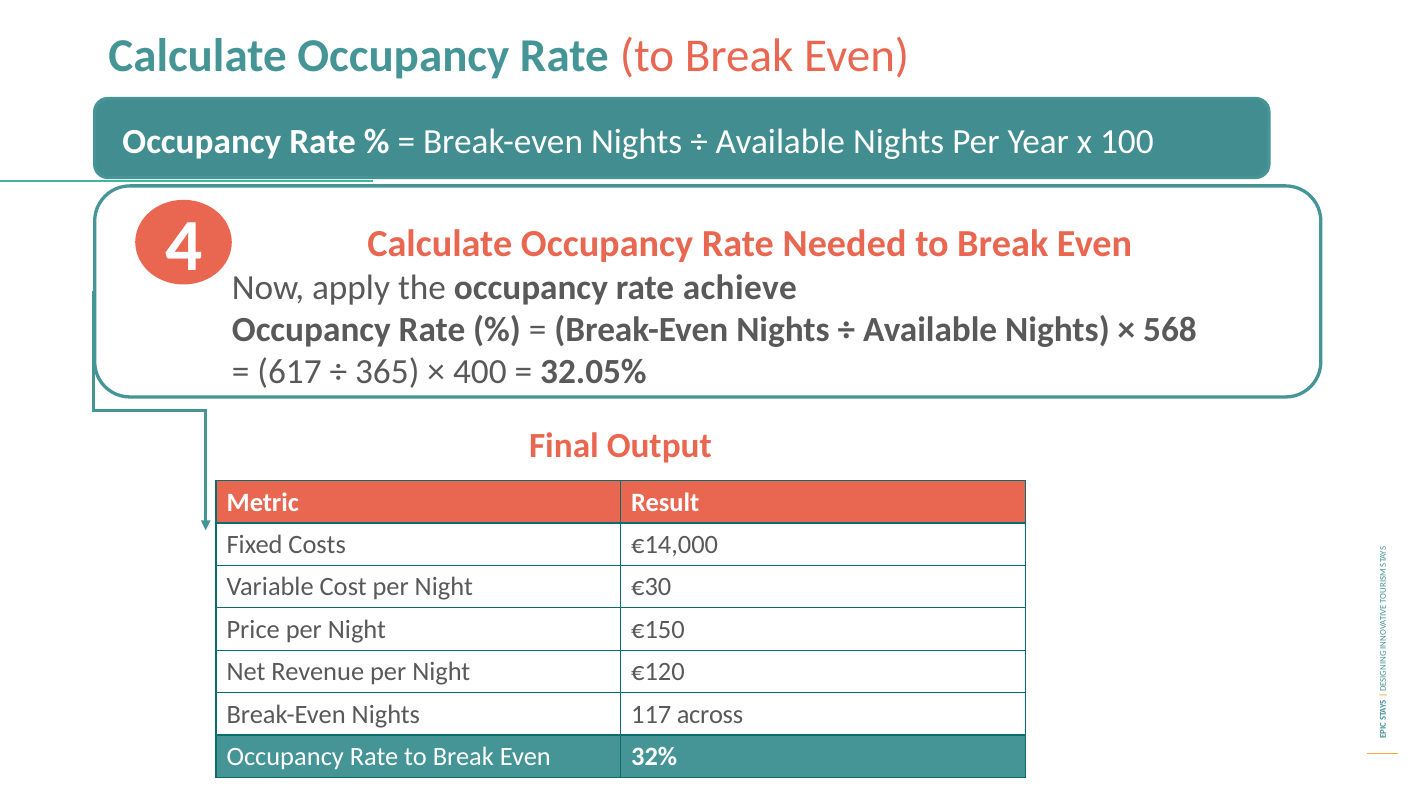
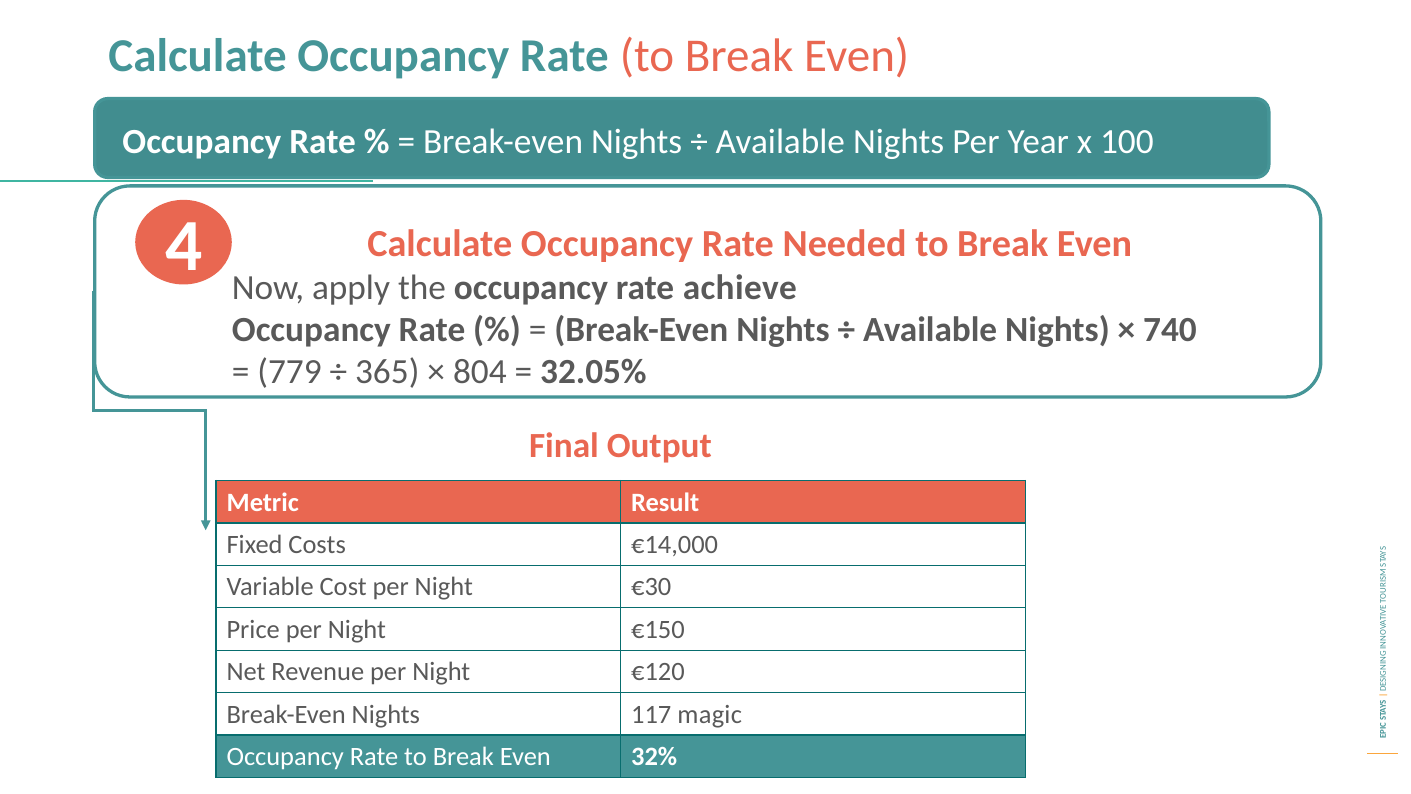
568: 568 -> 740
617: 617 -> 779
400: 400 -> 804
across: across -> magic
